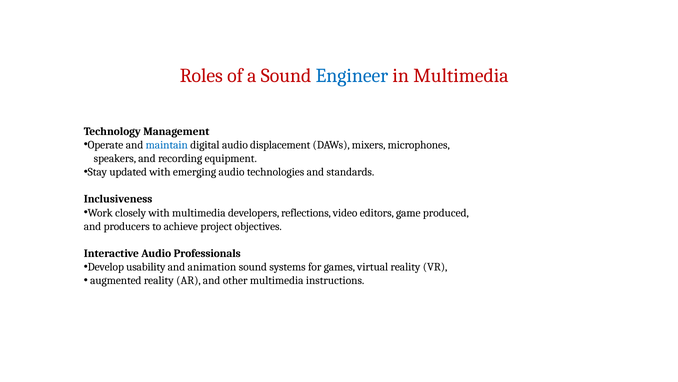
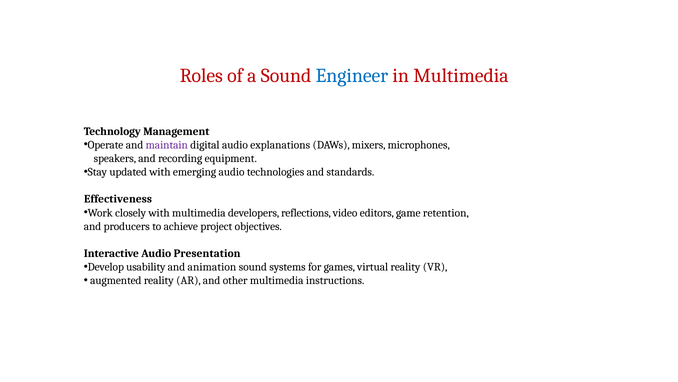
maintain colour: blue -> purple
displacement: displacement -> explanations
Inclusiveness: Inclusiveness -> Effectiveness
produced: produced -> retention
Professionals: Professionals -> Presentation
